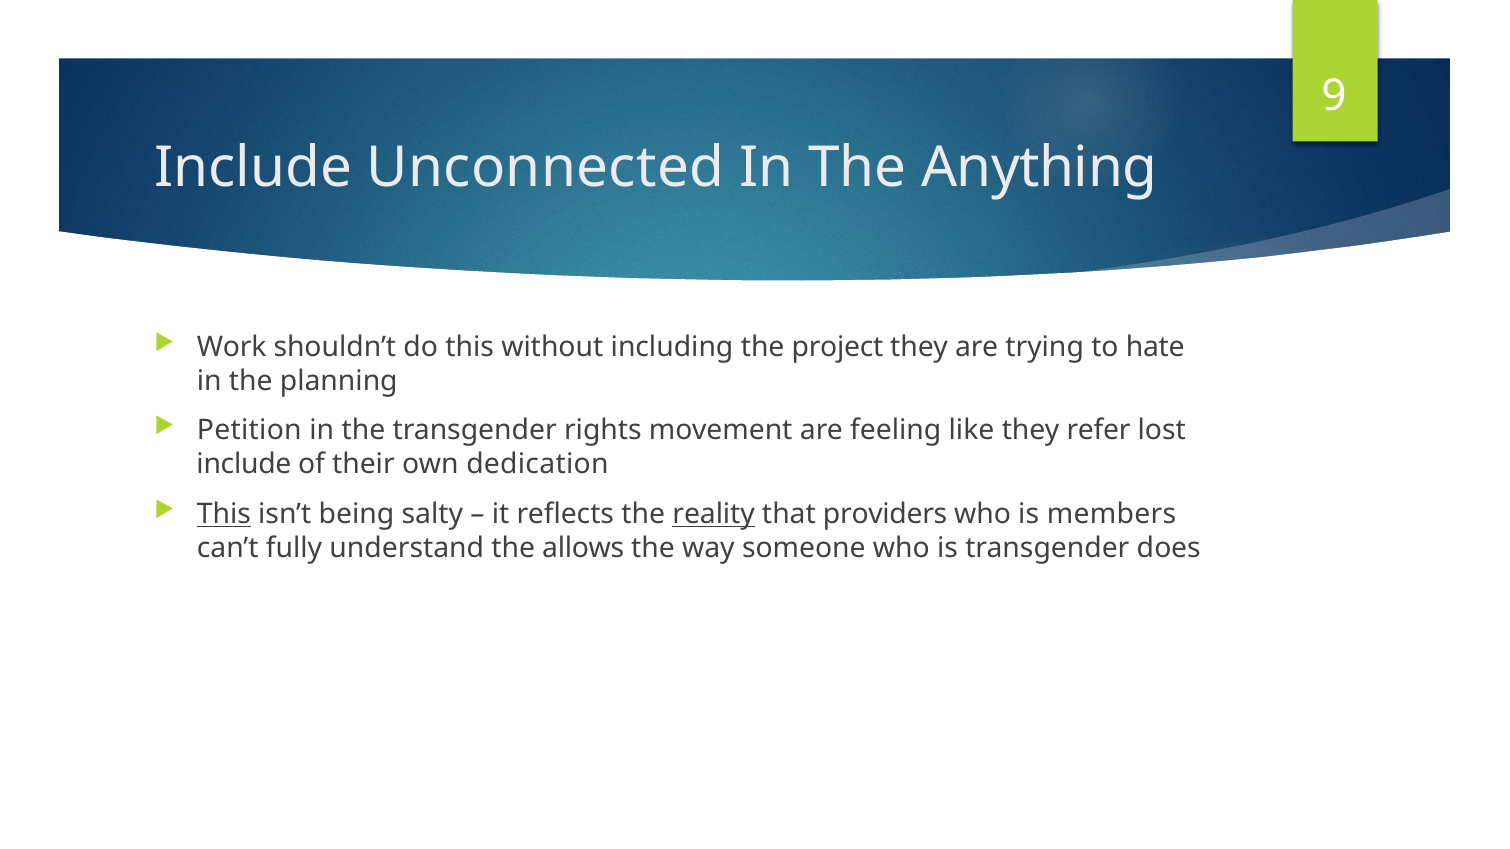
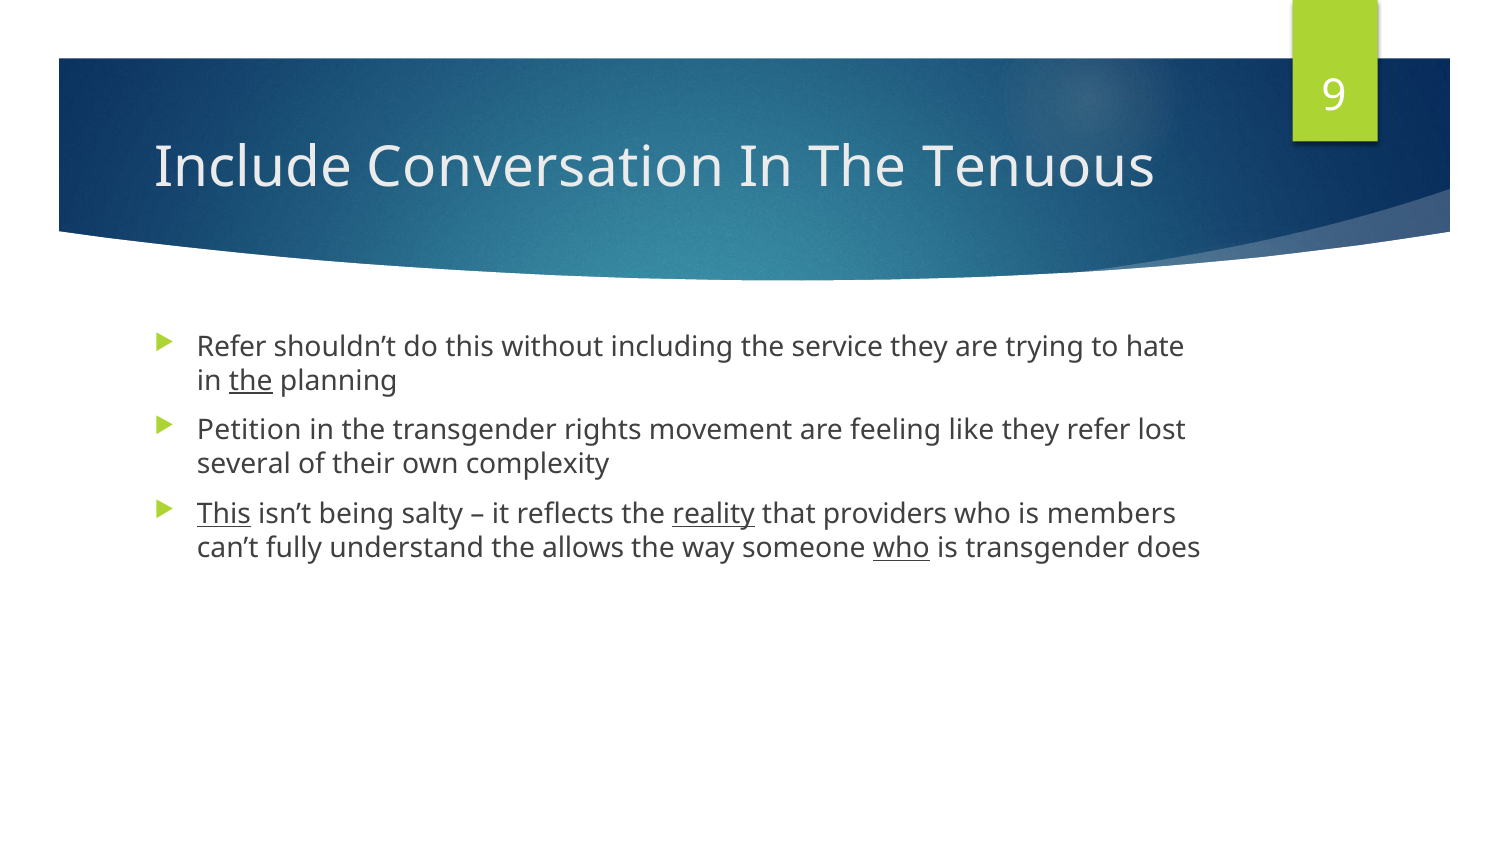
Unconnected: Unconnected -> Conversation
Anything: Anything -> Tenuous
Work at (232, 347): Work -> Refer
project: project -> service
the at (251, 381) underline: none -> present
include at (244, 465): include -> several
dedication: dedication -> complexity
who at (901, 548) underline: none -> present
